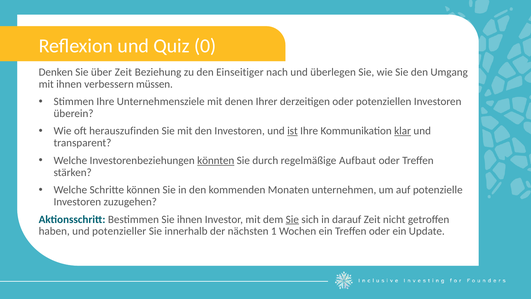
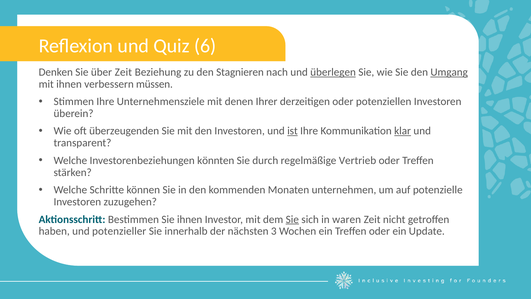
0: 0 -> 6
Einseitiger: Einseitiger -> Stagnieren
überlegen underline: none -> present
Umgang underline: none -> present
herauszufinden: herauszufinden -> überzeugenden
könnten underline: present -> none
Aufbaut: Aufbaut -> Vertrieb
darauf: darauf -> waren
1: 1 -> 3
